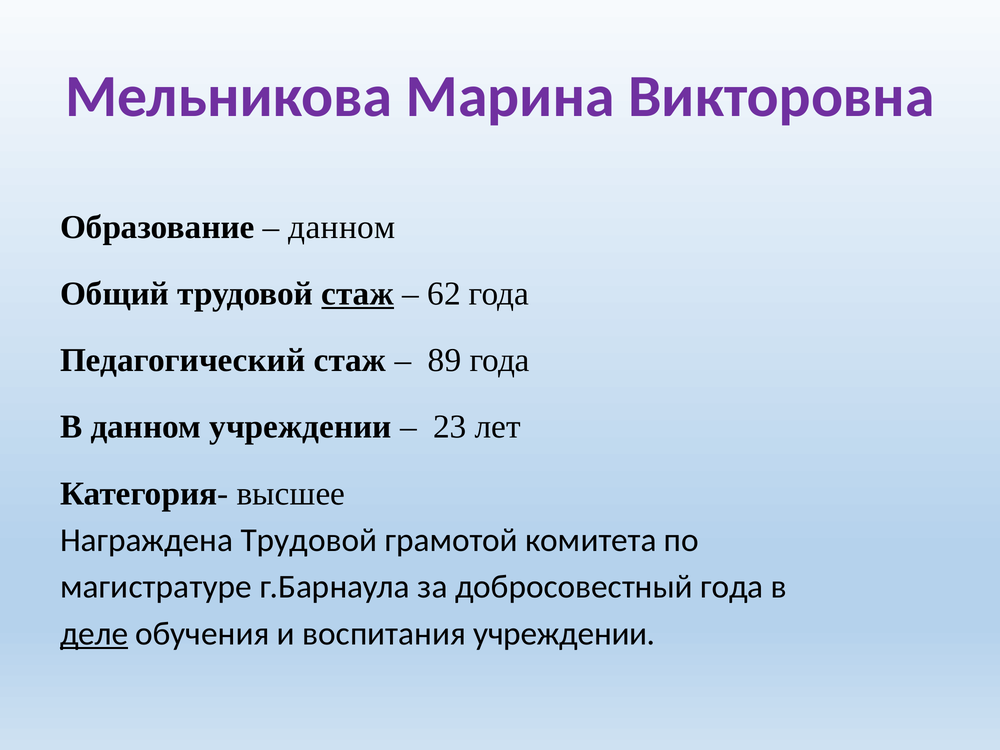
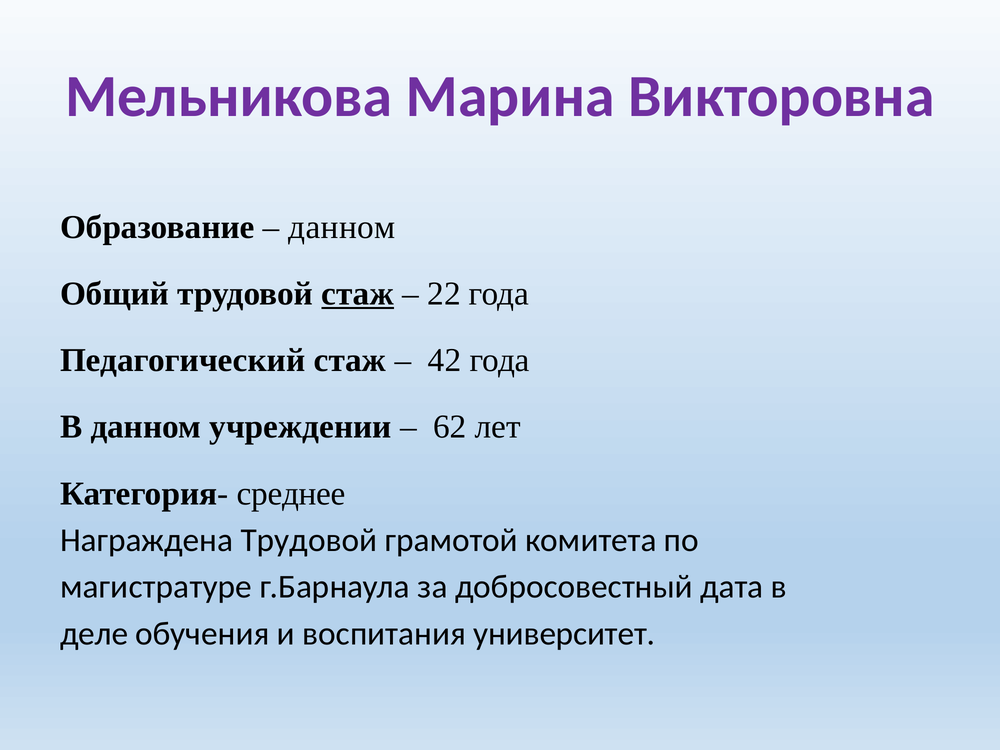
62: 62 -> 22
89: 89 -> 42
23: 23 -> 62
высшее: высшее -> среднее
добросовестный года: года -> дата
деле underline: present -> none
воспитания учреждении: учреждении -> университет
